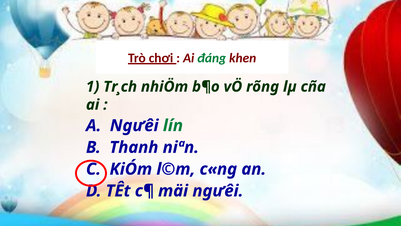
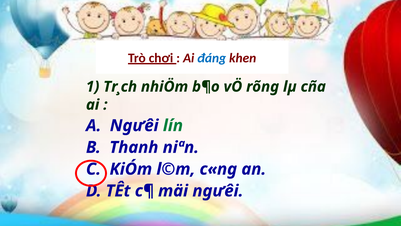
đáng colour: green -> blue
